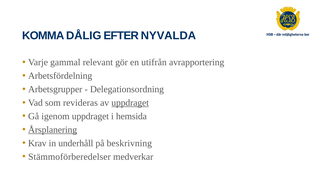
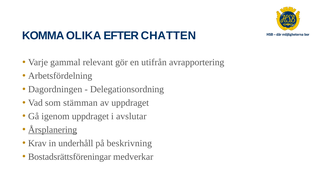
DÅLIG: DÅLIG -> OLIKA
NYVALDA: NYVALDA -> CHATTEN
Arbetsgrupper: Arbetsgrupper -> Dagordningen
revideras: revideras -> stämman
uppdraget at (130, 103) underline: present -> none
hemsida: hemsida -> avslutar
Stämmoförberedelser: Stämmoförberedelser -> Bostadsrättsföreningar
